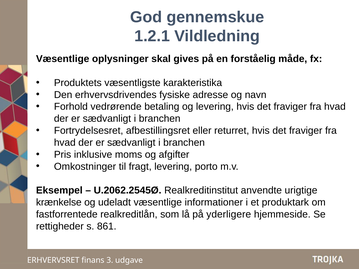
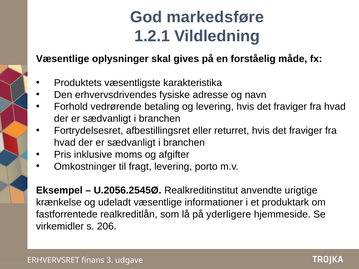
gennemskue: gennemskue -> markedsføre
U.2062.2545Ø: U.2062.2545Ø -> U.2056.2545Ø
rettigheder: rettigheder -> virkemidler
861: 861 -> 206
